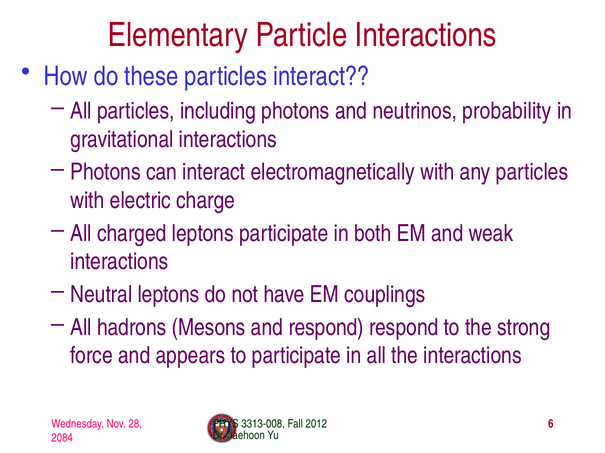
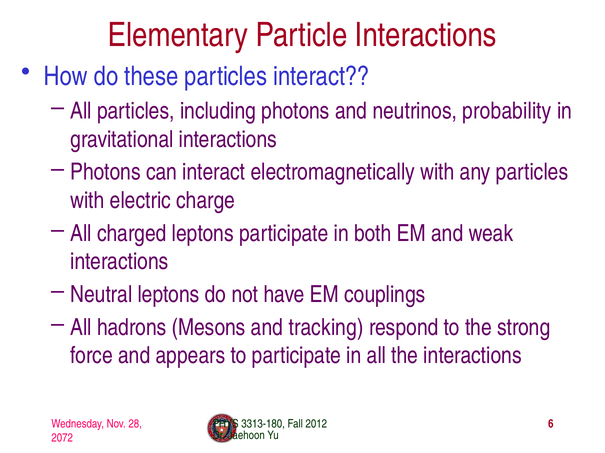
and respond: respond -> tracking
3313-008: 3313-008 -> 3313-180
2084: 2084 -> 2072
